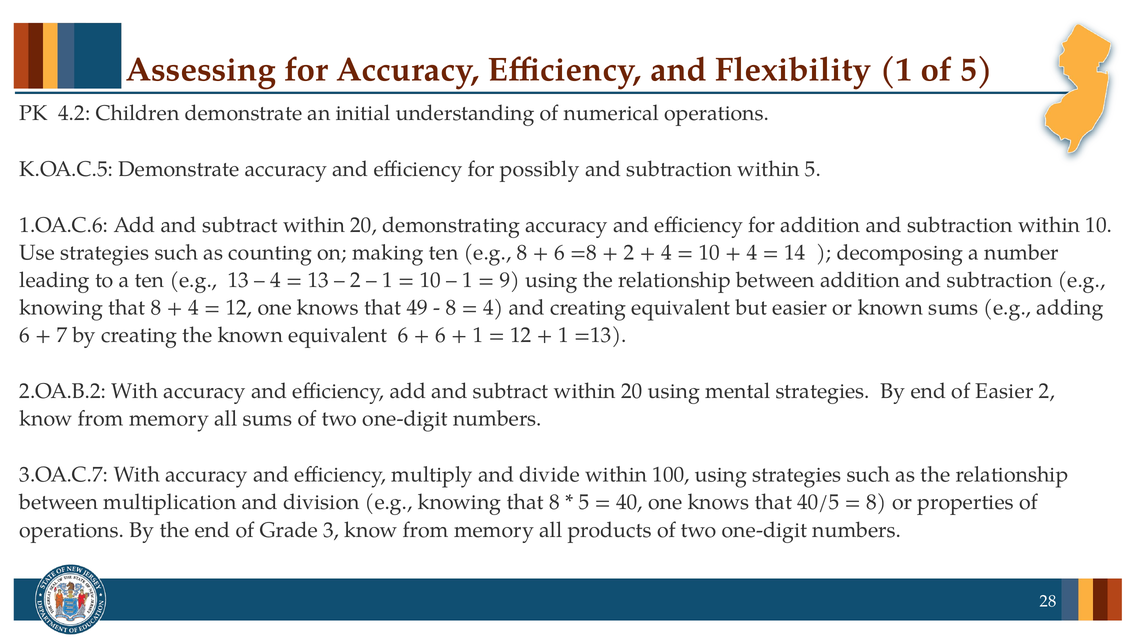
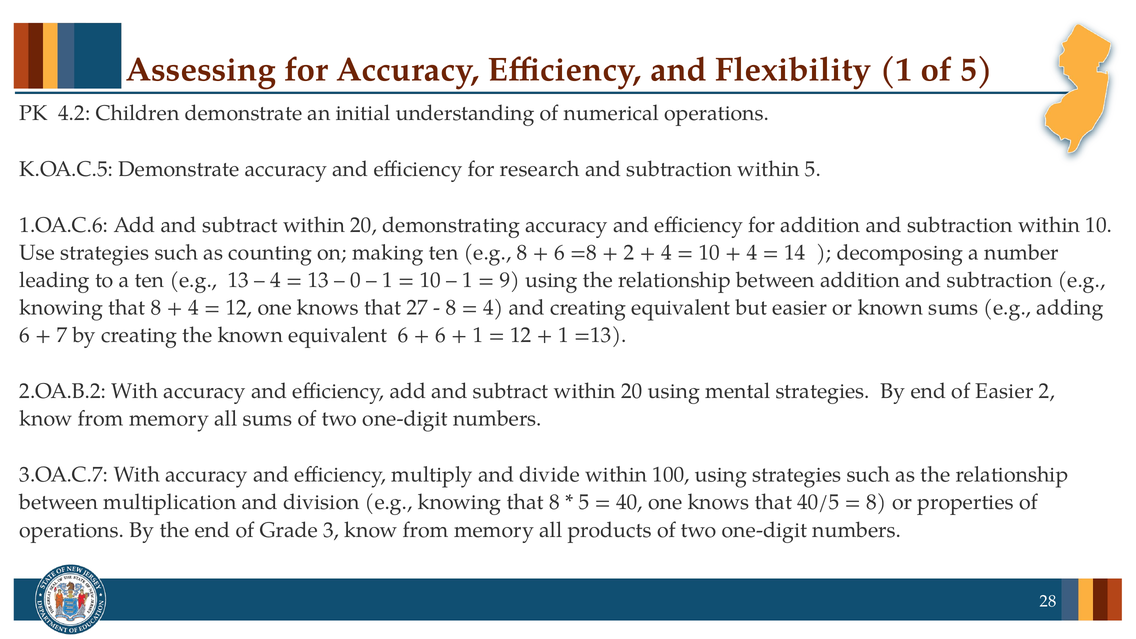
possibly: possibly -> research
2 at (356, 280): 2 -> 0
49: 49 -> 27
